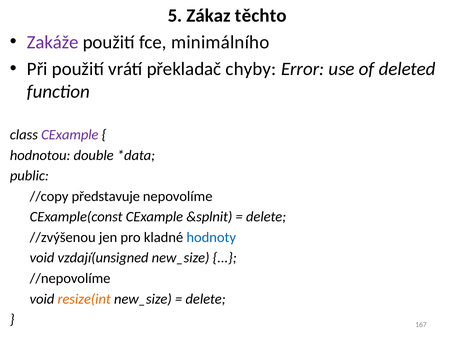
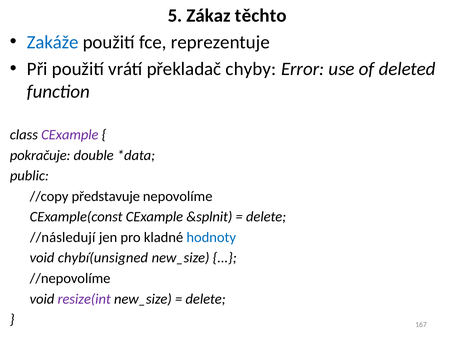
Zakáže colour: purple -> blue
minimálního: minimálního -> reprezentuje
hodnotou: hodnotou -> pokračuje
//zvýšenou: //zvýšenou -> //následují
vzdají(unsigned: vzdají(unsigned -> chybí(unsigned
resize(int colour: orange -> purple
